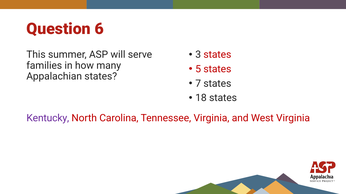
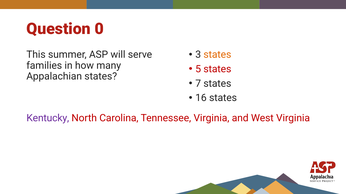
6: 6 -> 0
states at (217, 55) colour: red -> orange
18: 18 -> 16
